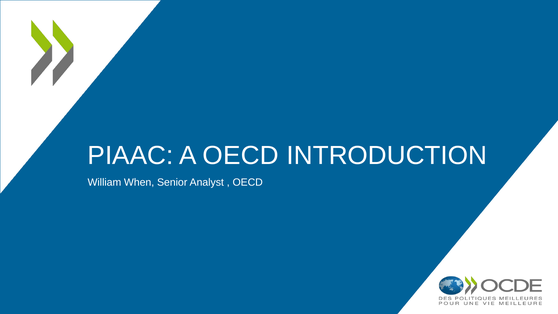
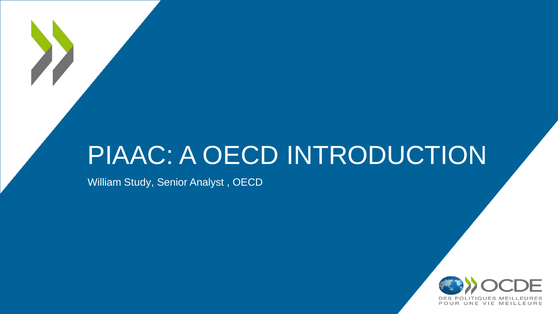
When: When -> Study
